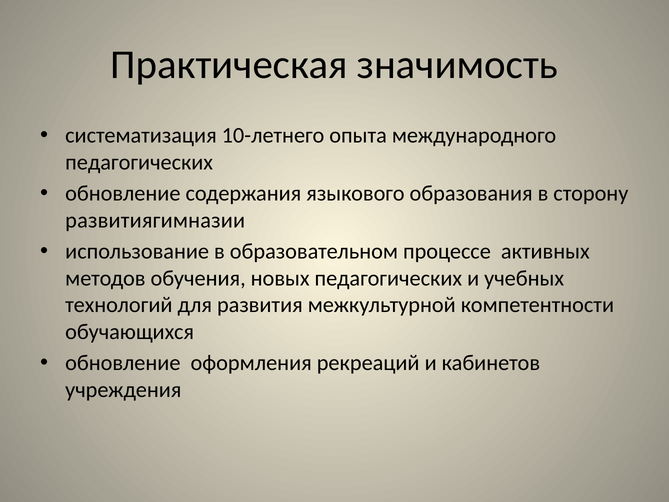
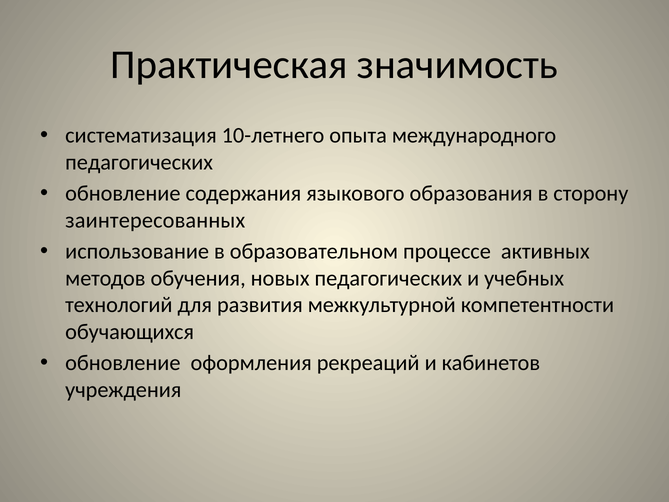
развитиягимназии: развитиягимназии -> заинтересованных
